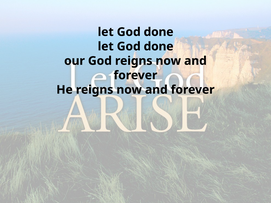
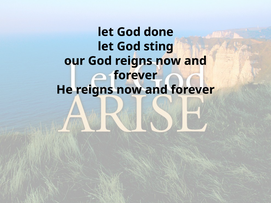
done at (159, 46): done -> sting
